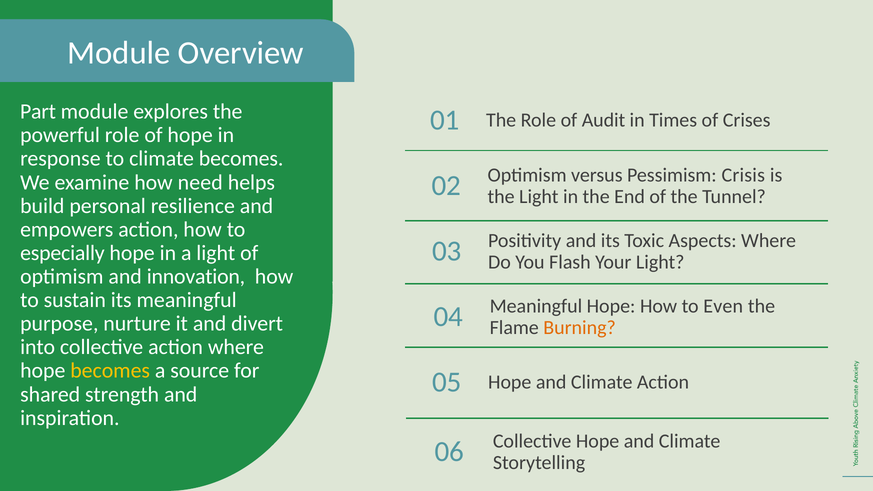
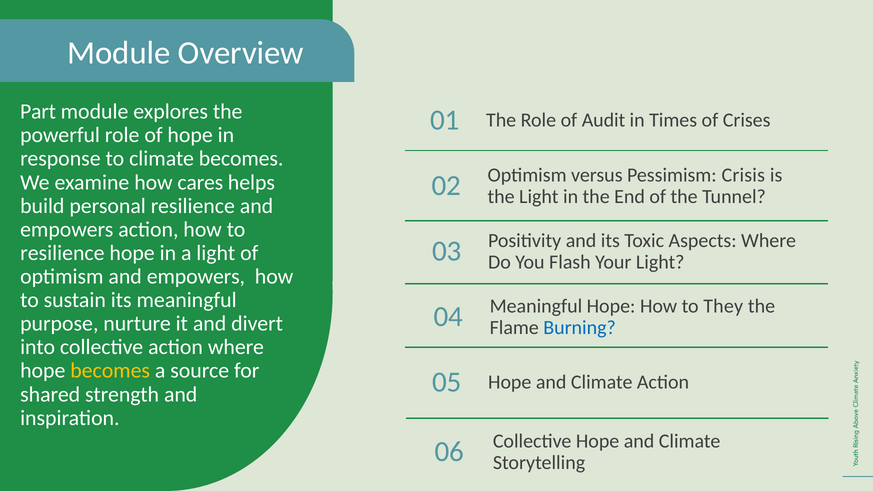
need: need -> cares
especially at (62, 253): especially -> resilience
optimism and innovation: innovation -> empowers
Even: Even -> They
Burning colour: orange -> blue
